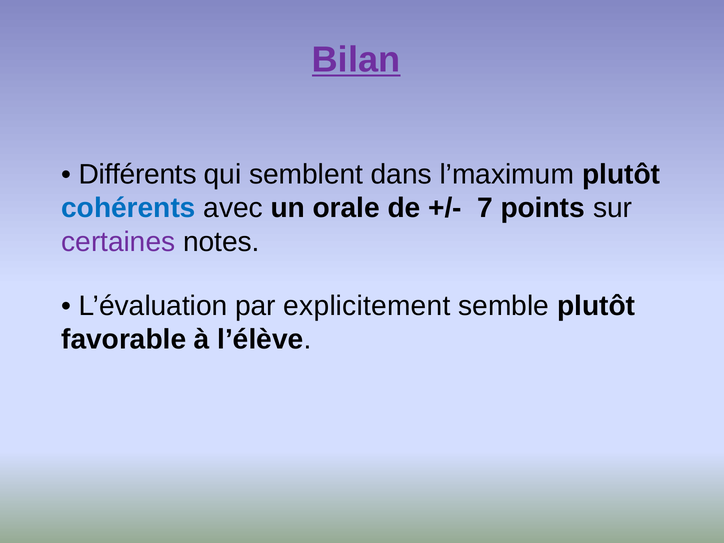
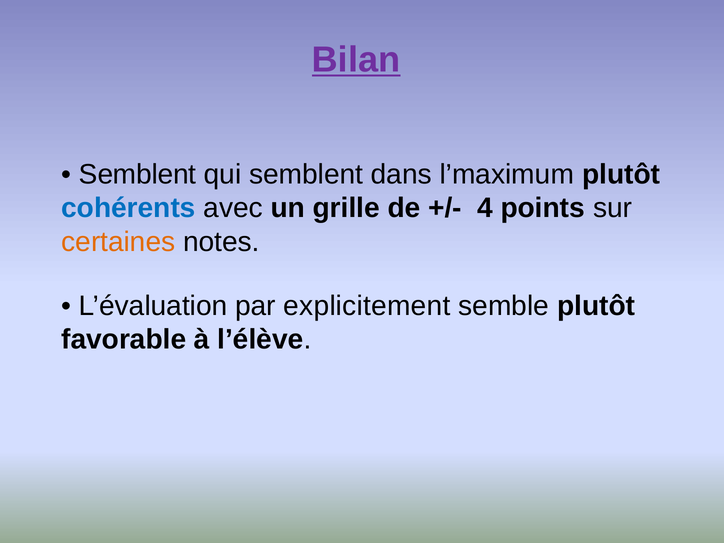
Différents at (138, 174): Différents -> Semblent
orale: orale -> grille
7: 7 -> 4
certaines colour: purple -> orange
